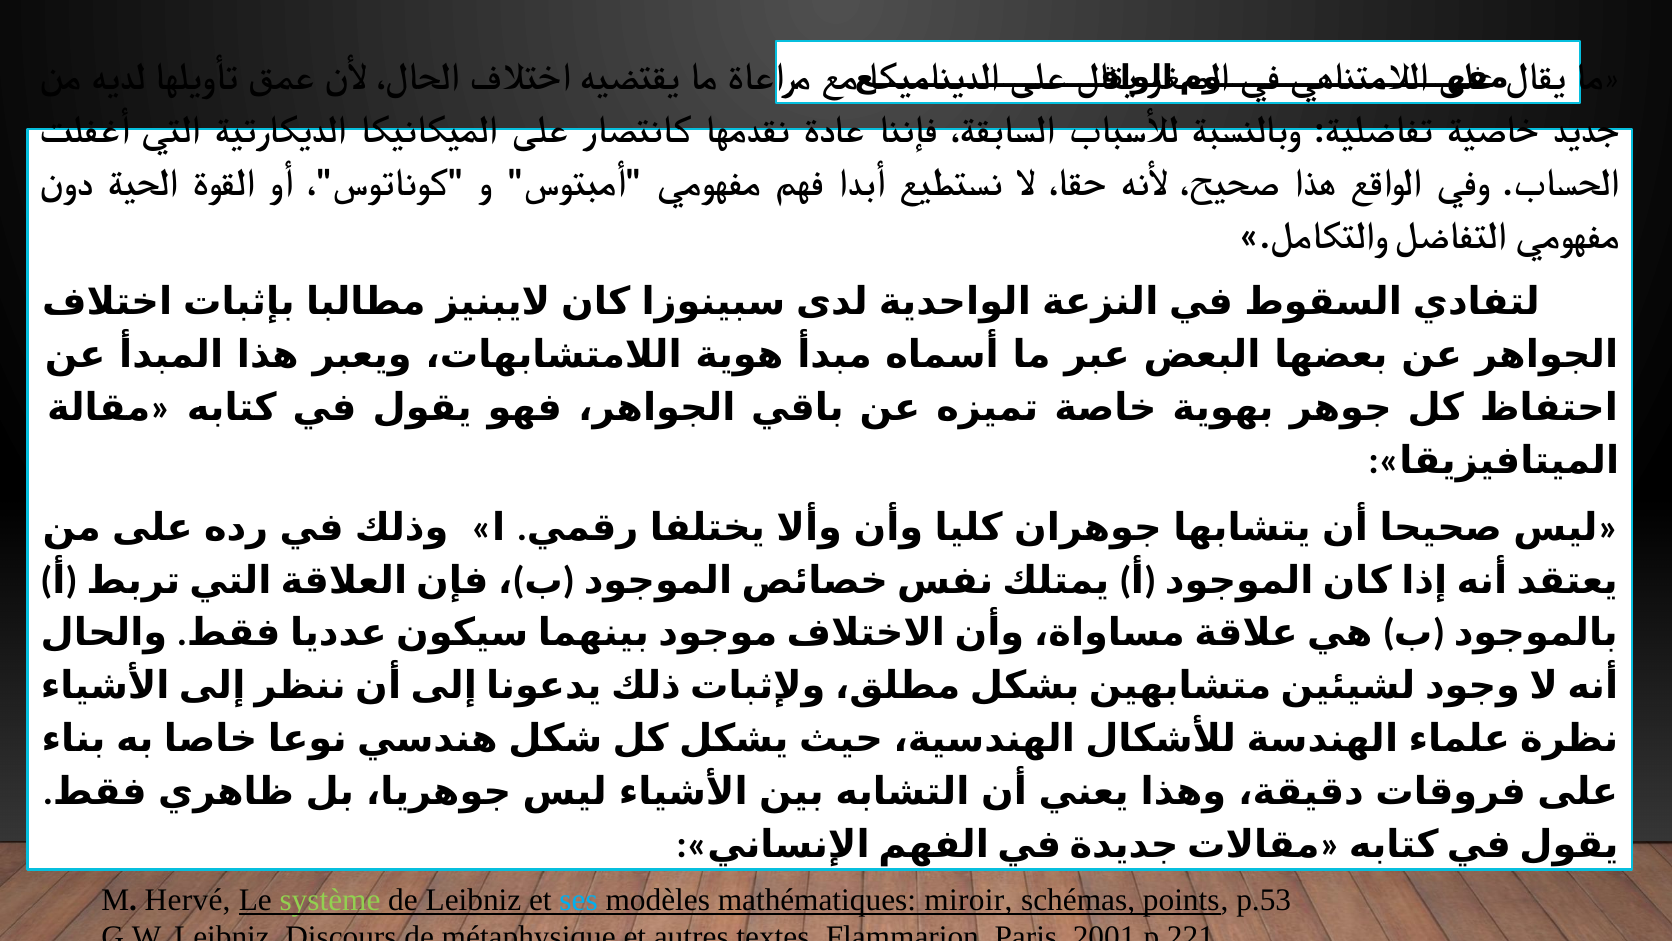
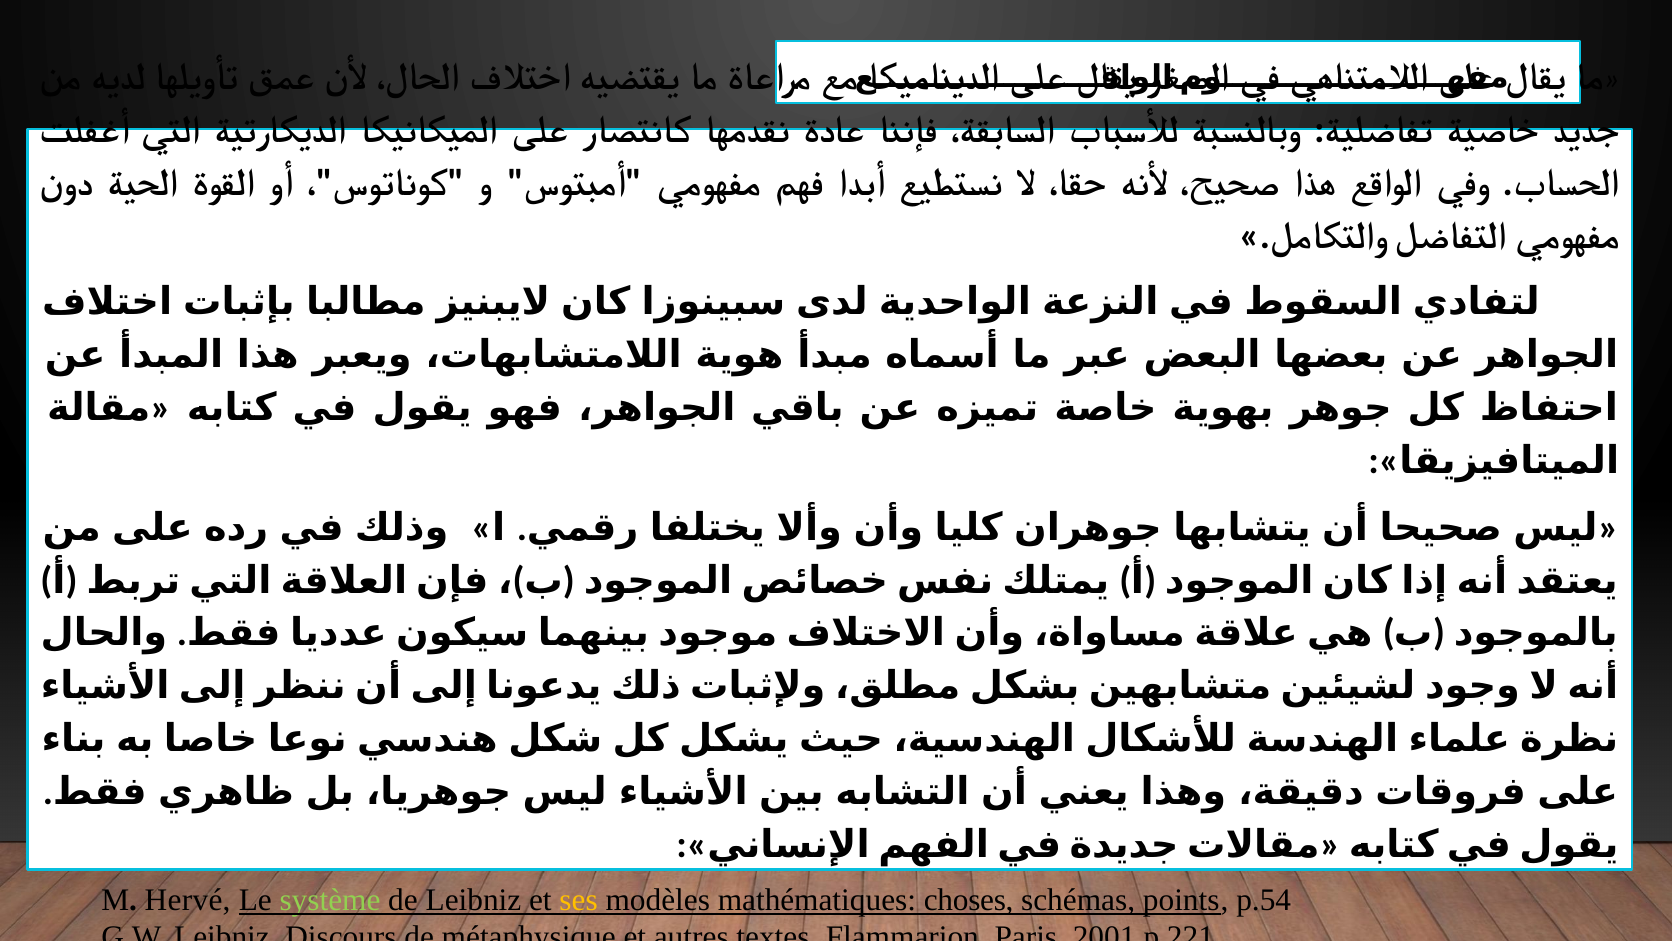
ses colour: light blue -> yellow
miroir: miroir -> choses
p.53: p.53 -> p.54
